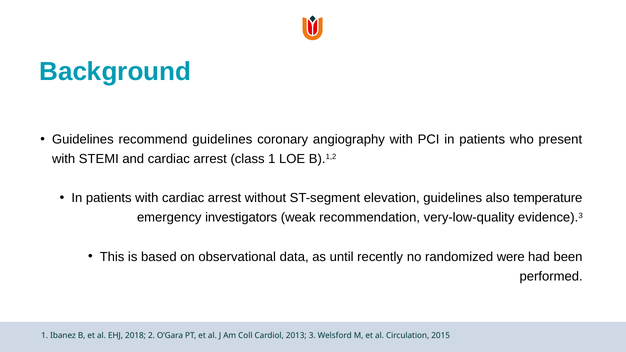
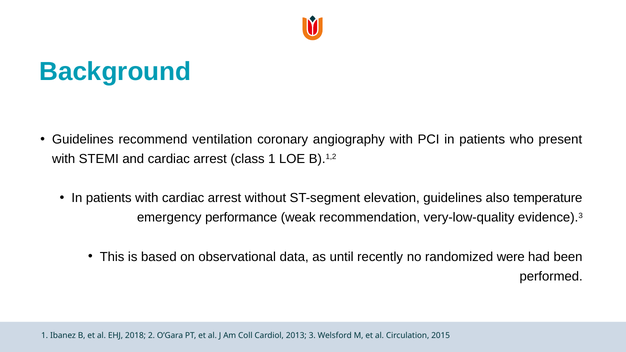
recommend guidelines: guidelines -> ventilation
investigators: investigators -> performance
